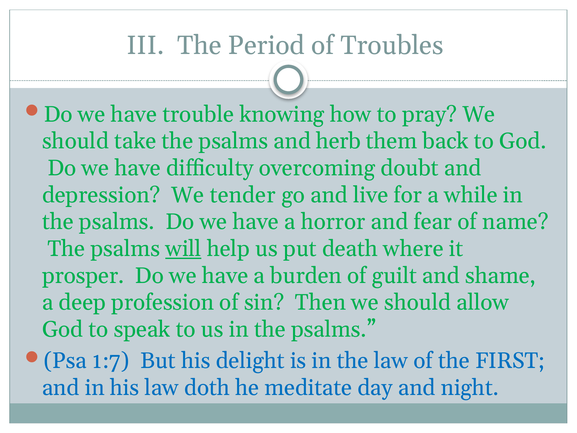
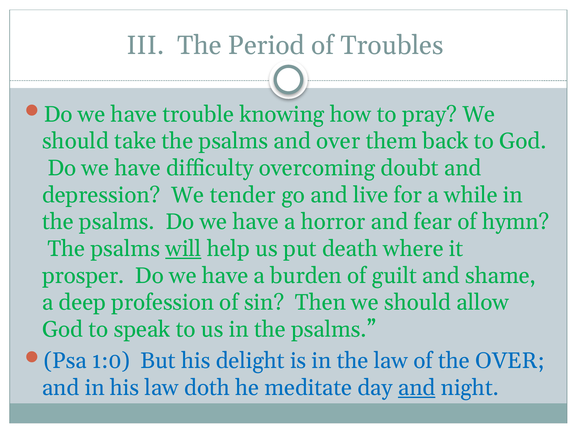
and herb: herb -> over
name: name -> hymn
1:7: 1:7 -> 1:0
the FIRST: FIRST -> OVER
and at (417, 387) underline: none -> present
